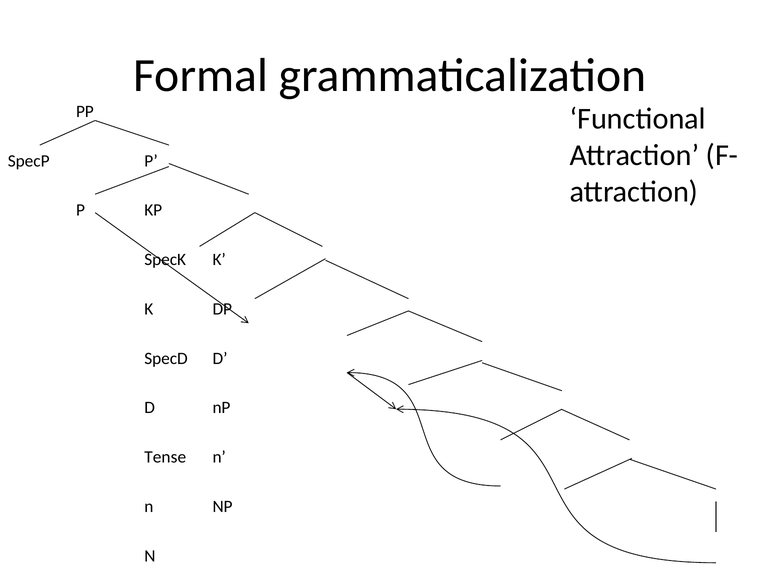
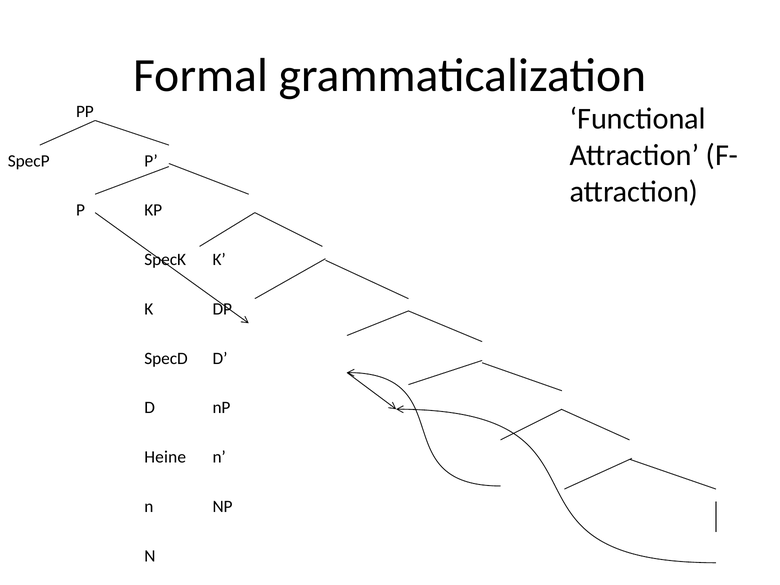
Tense: Tense -> Heine
